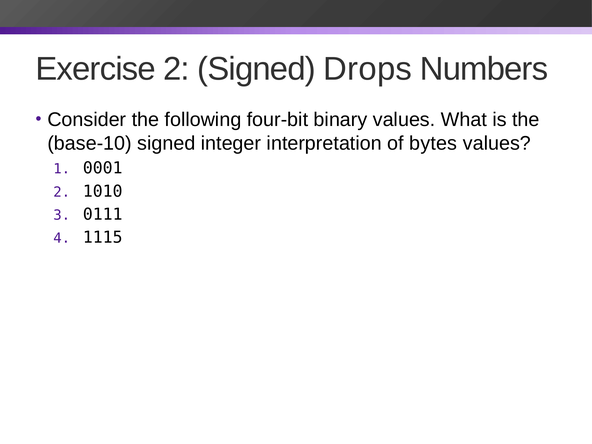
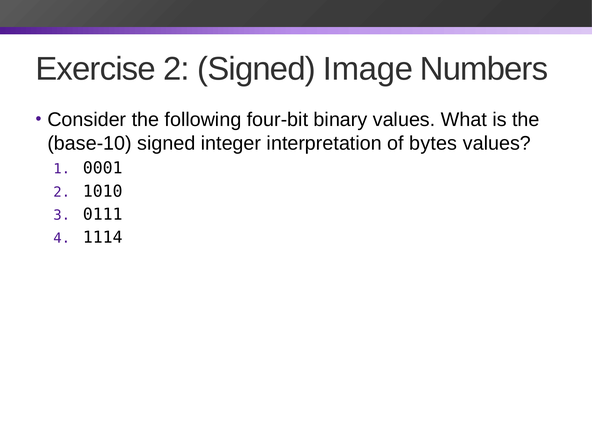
Drops: Drops -> Image
1115: 1115 -> 1114
